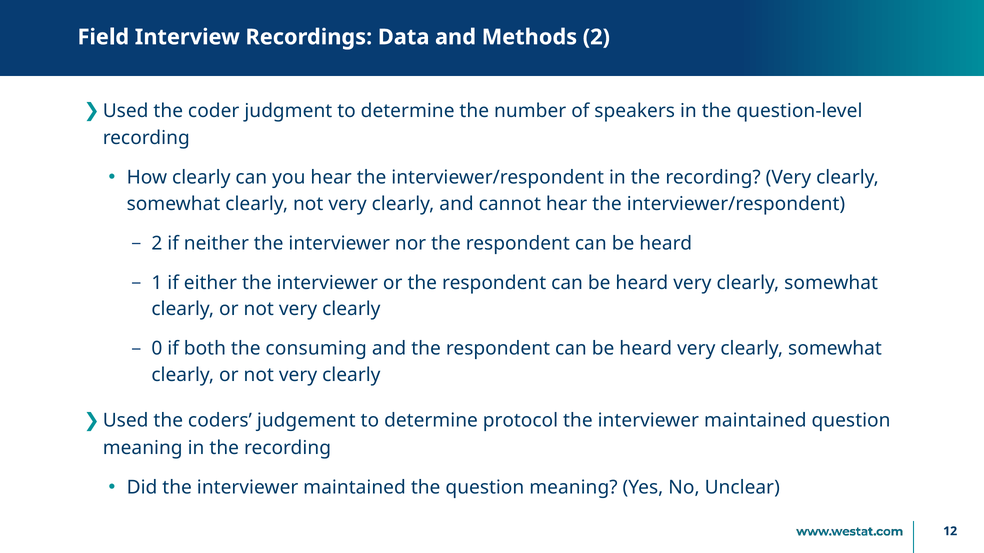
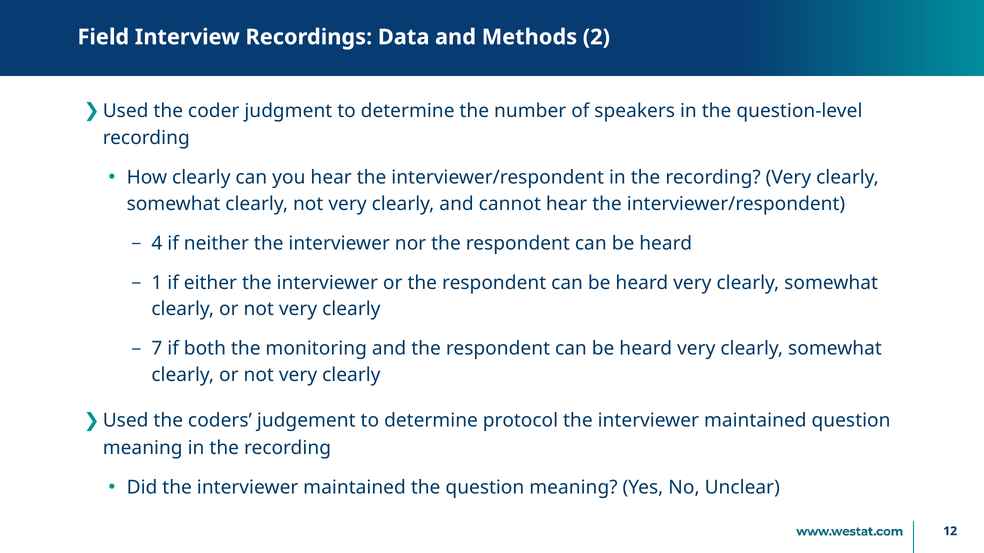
2 at (157, 244): 2 -> 4
0: 0 -> 7
consuming: consuming -> monitoring
